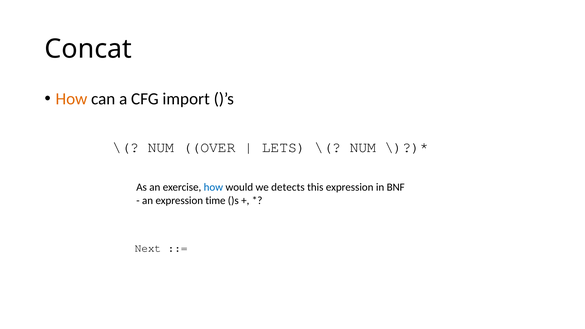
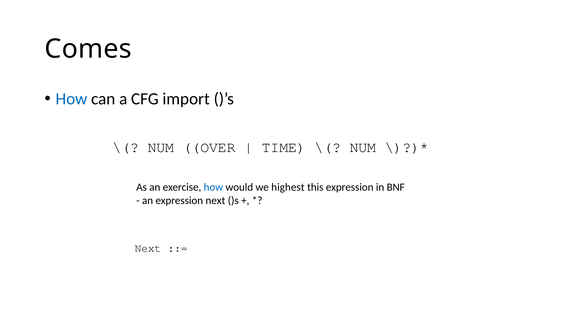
Concat: Concat -> Comes
How at (71, 99) colour: orange -> blue
LETS: LETS -> TIME
detects: detects -> highest
expression time: time -> next
